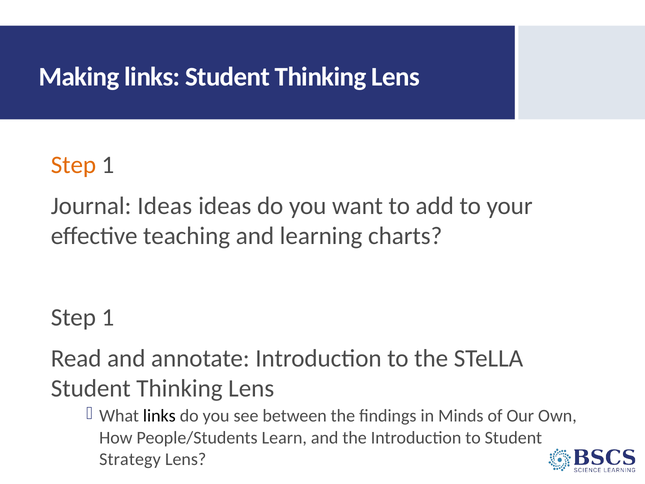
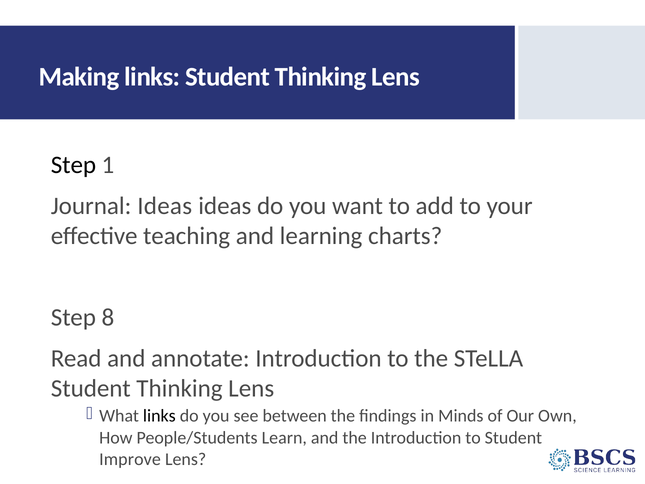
Step at (73, 165) colour: orange -> black
1 at (108, 317): 1 -> 8
Strategy: Strategy -> Improve
